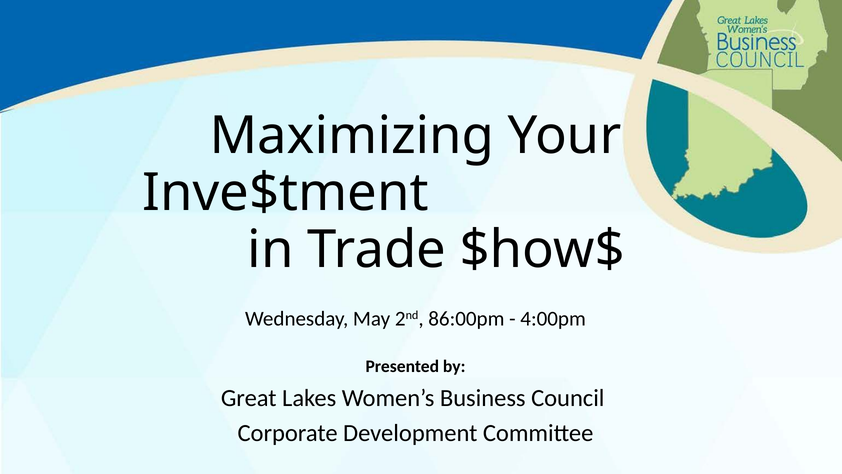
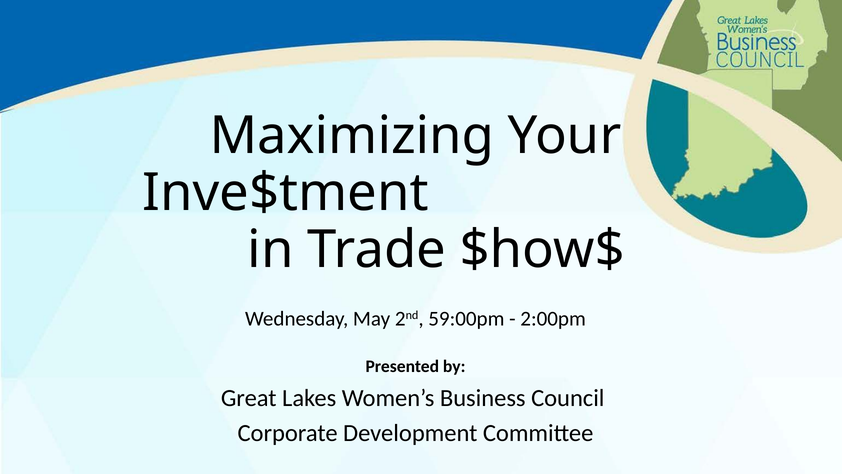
86:00pm: 86:00pm -> 59:00pm
4:00pm: 4:00pm -> 2:00pm
